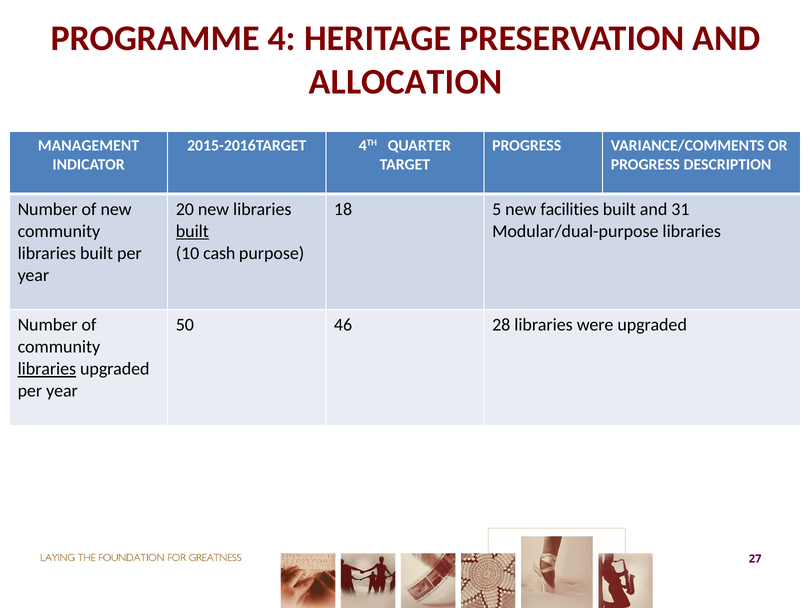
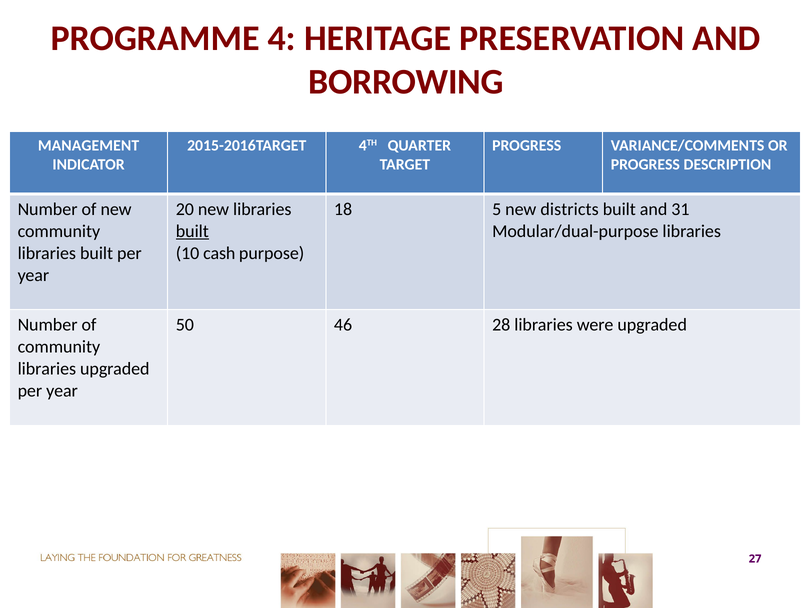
ALLOCATION: ALLOCATION -> BORROWING
facilities: facilities -> districts
libraries at (47, 369) underline: present -> none
